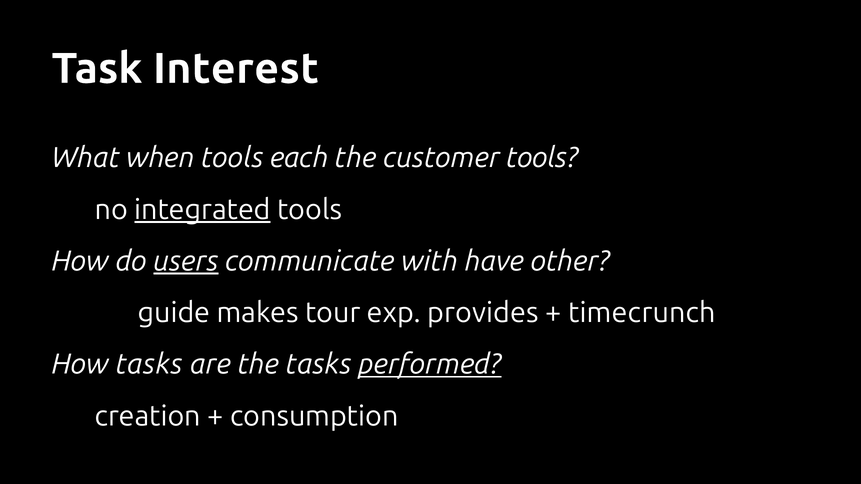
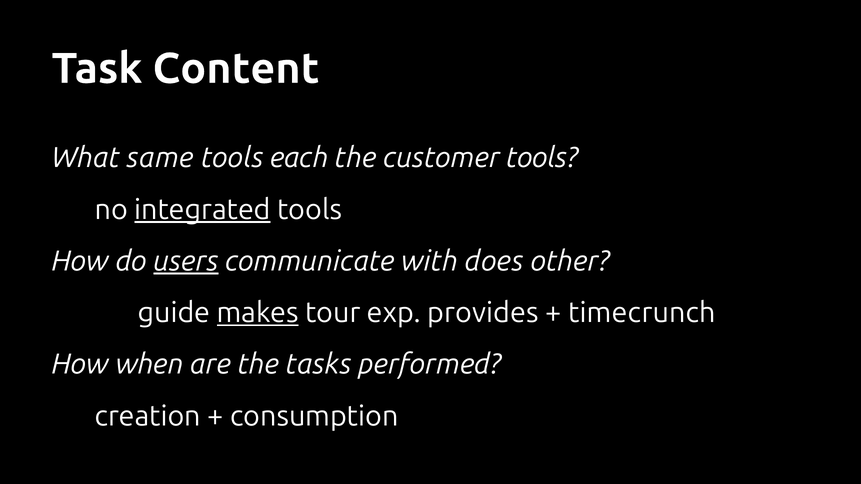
Interest: Interest -> Content
when: when -> same
have: have -> does
makes underline: none -> present
How tasks: tasks -> when
performed underline: present -> none
